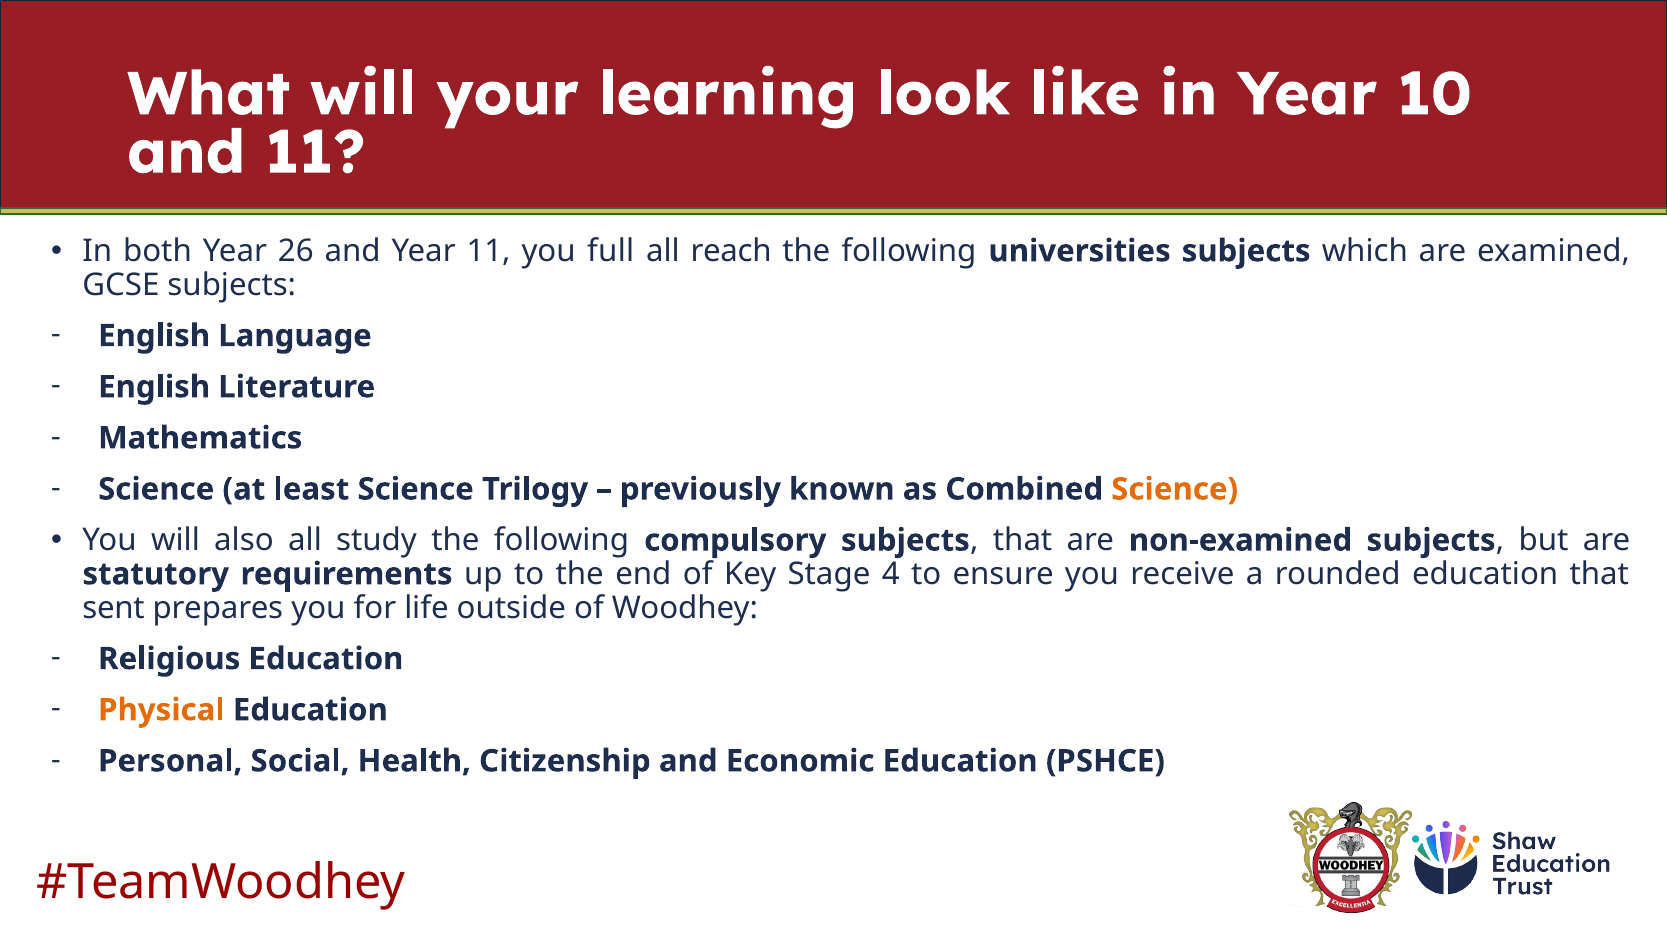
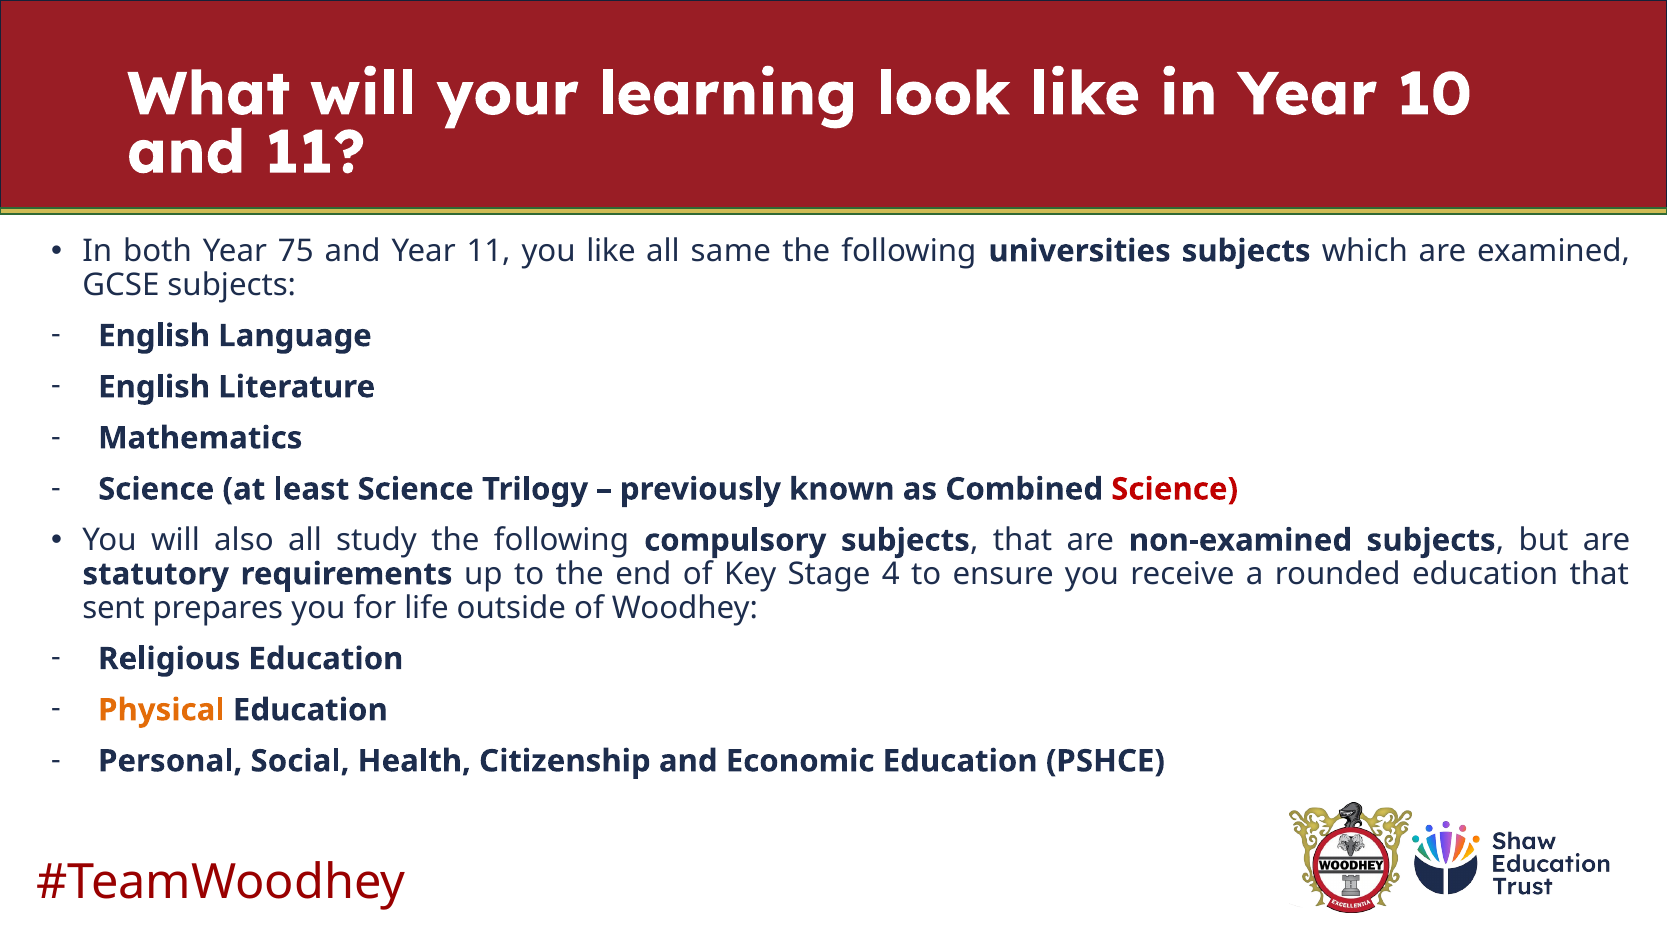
26: 26 -> 75
you full: full -> like
reach: reach -> same
Science at (1175, 490) colour: orange -> red
